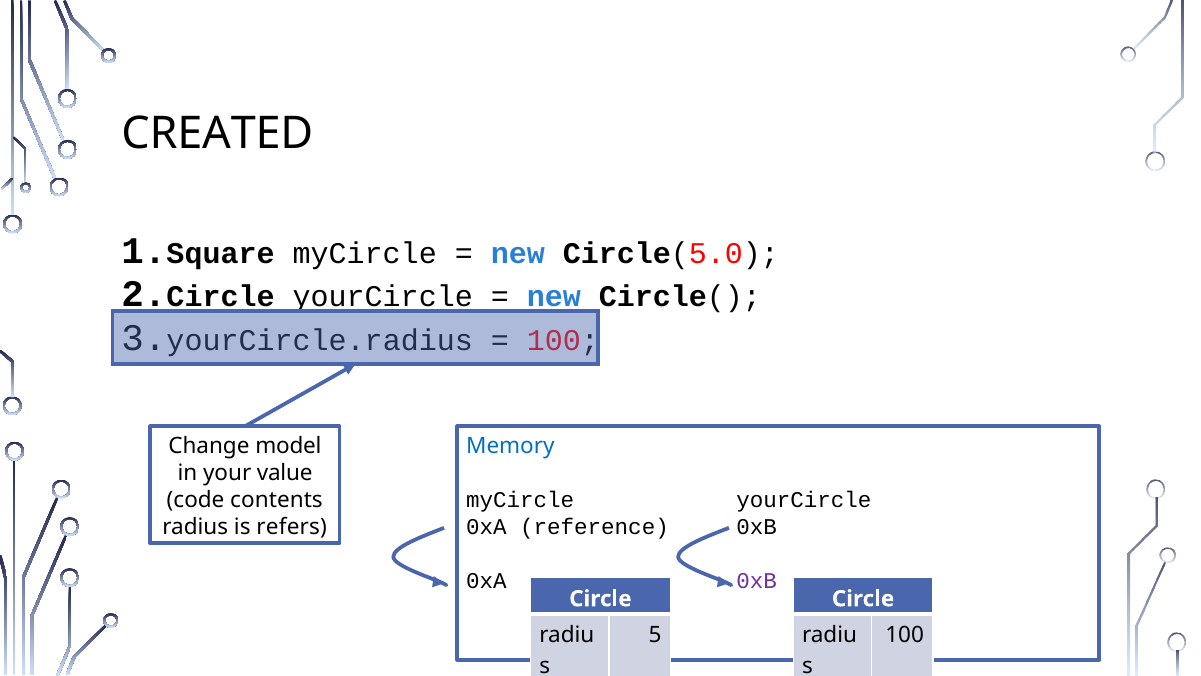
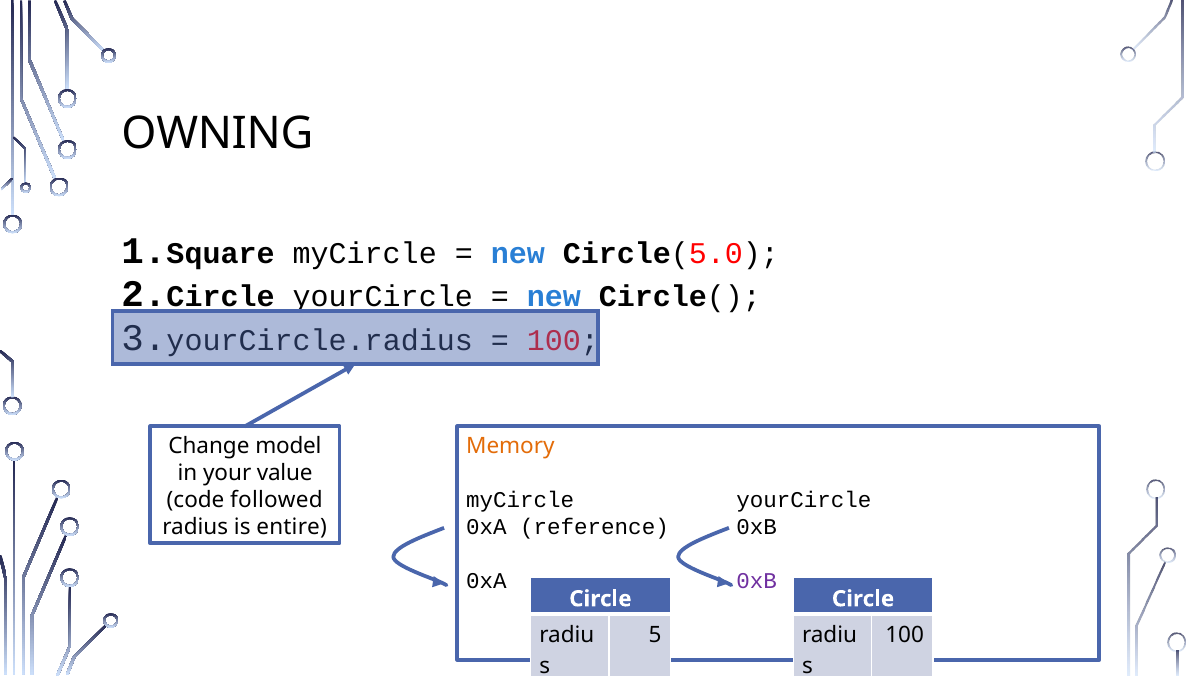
CREATED: CREATED -> OWNING
Memory colour: blue -> orange
contents: contents -> followed
refers: refers -> entire
